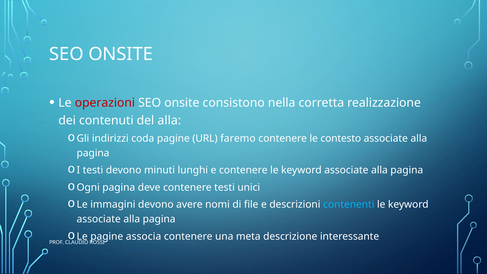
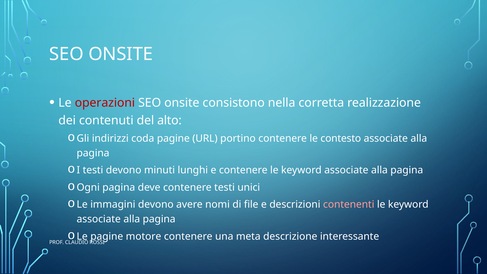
del alla: alla -> alto
faremo: faremo -> portino
contenenti colour: light blue -> pink
associa: associa -> motore
